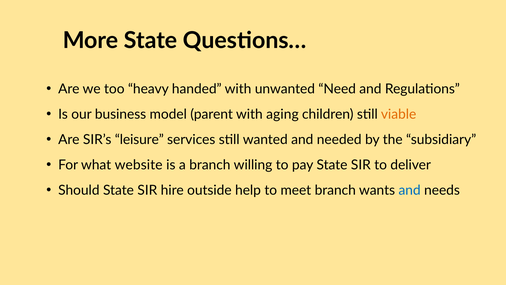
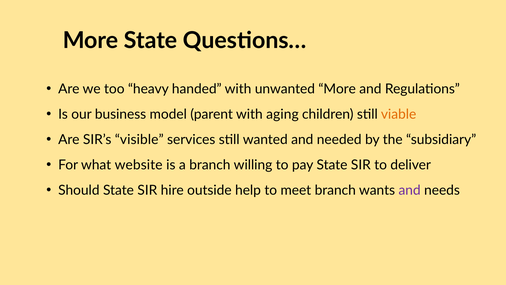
unwanted Need: Need -> More
leisure: leisure -> visible
and at (410, 190) colour: blue -> purple
